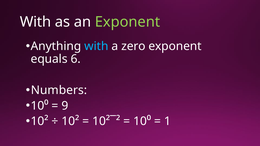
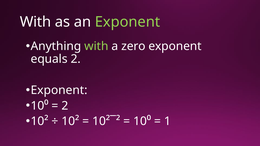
with at (96, 46) colour: light blue -> light green
equals 6: 6 -> 2
Numbers at (59, 90): Numbers -> Exponent
9 at (65, 106): 9 -> 2
